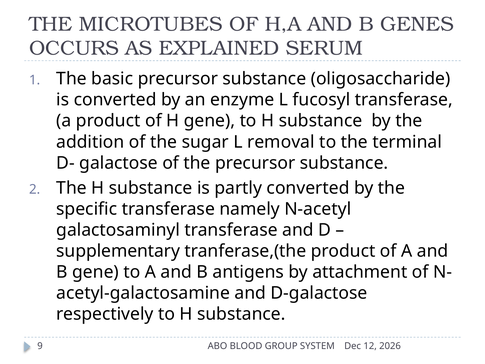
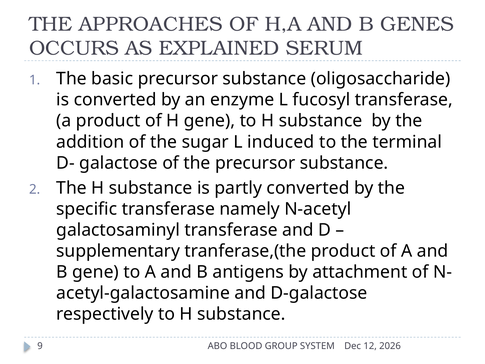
MICROTUBES: MICROTUBES -> APPROACHES
removal: removal -> induced
